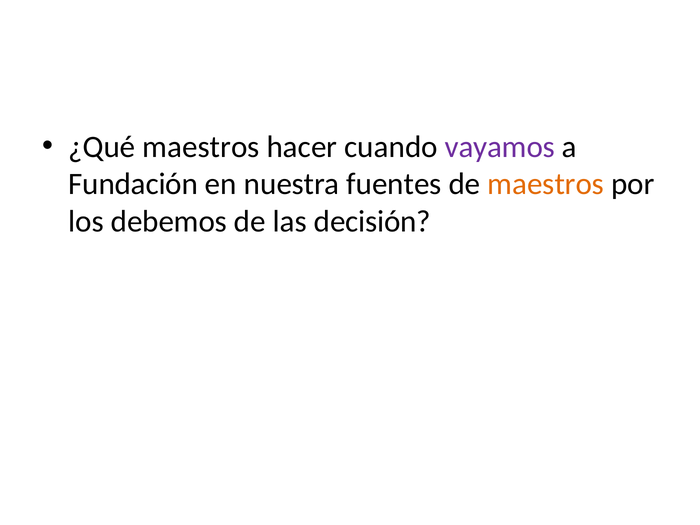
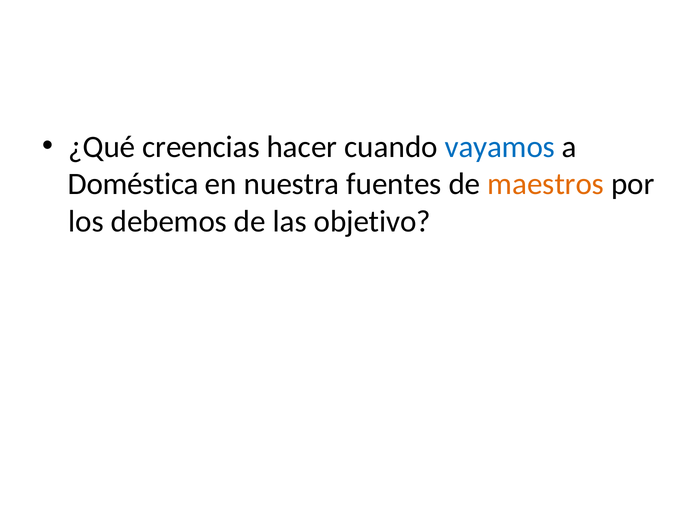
¿Qué maestros: maestros -> creencias
vayamos colour: purple -> blue
Fundación: Fundación -> Doméstica
decisión: decisión -> objetivo
